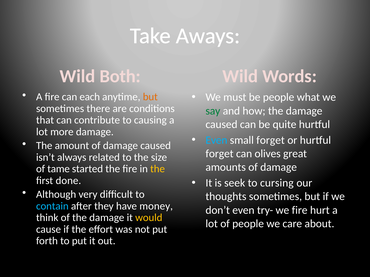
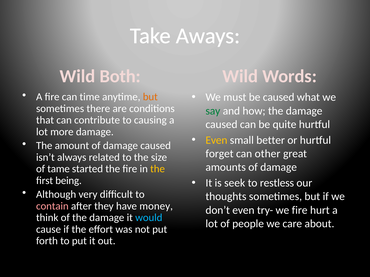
each: each -> time
be people: people -> caused
Even at (216, 140) colour: light blue -> yellow
small forget: forget -> better
olives: olives -> other
done: done -> being
cursing: cursing -> restless
contain colour: light blue -> pink
would colour: yellow -> light blue
